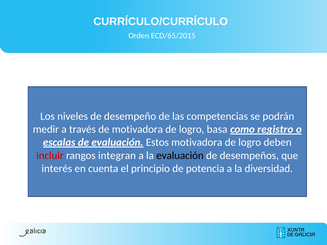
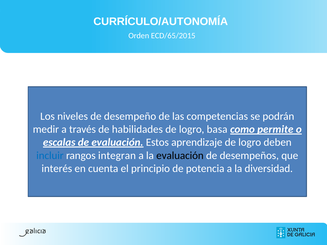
CURRÍCULO/CURRÍCULO: CURRÍCULO/CURRÍCULO -> CURRÍCULO/AUTONOMÍA
de motivadora: motivadora -> habilidades
registro: registro -> permite
Estos motivadora: motivadora -> aprendizaje
incluir colour: red -> blue
